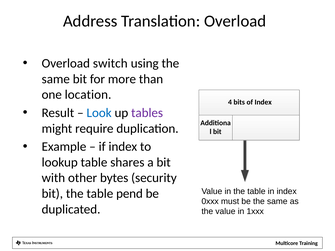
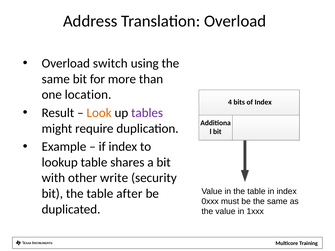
Look colour: blue -> orange
bytes: bytes -> write
pend: pend -> after
